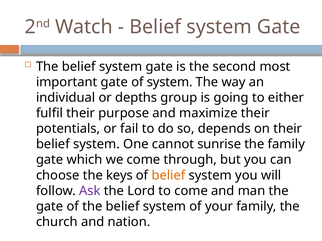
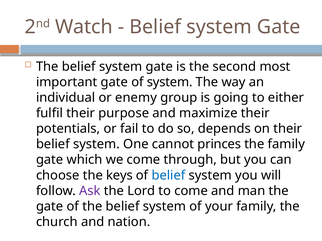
depths: depths -> enemy
sunrise: sunrise -> princes
belief at (168, 176) colour: orange -> blue
